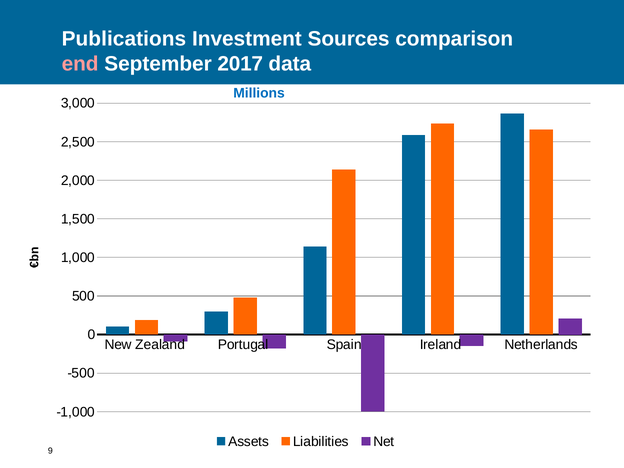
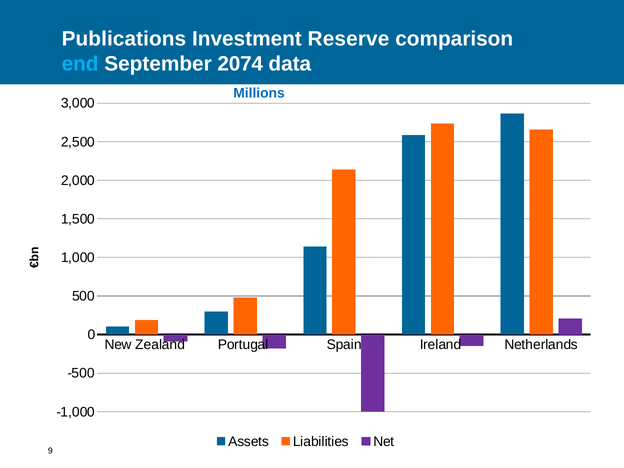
Sources: Sources -> Reserve
end colour: pink -> light blue
2017: 2017 -> 2074
